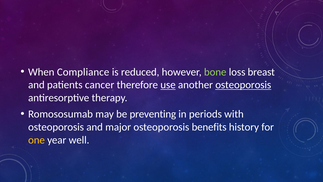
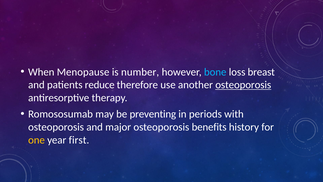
Compliance: Compliance -> Menopause
reduced: reduced -> number
bone colour: light green -> light blue
cancer: cancer -> reduce
use underline: present -> none
well: well -> first
